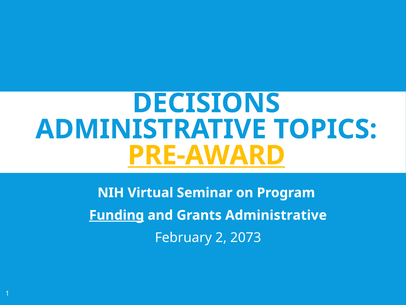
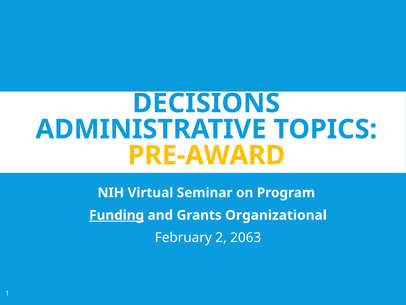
PRE-AWARD underline: present -> none
Grants Administrative: Administrative -> Organizational
2073: 2073 -> 2063
